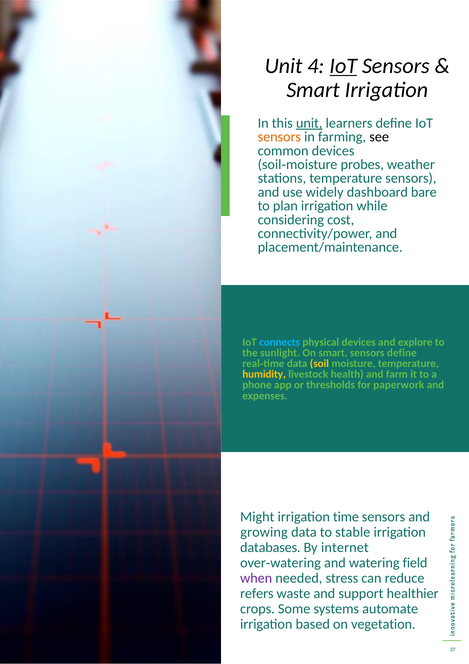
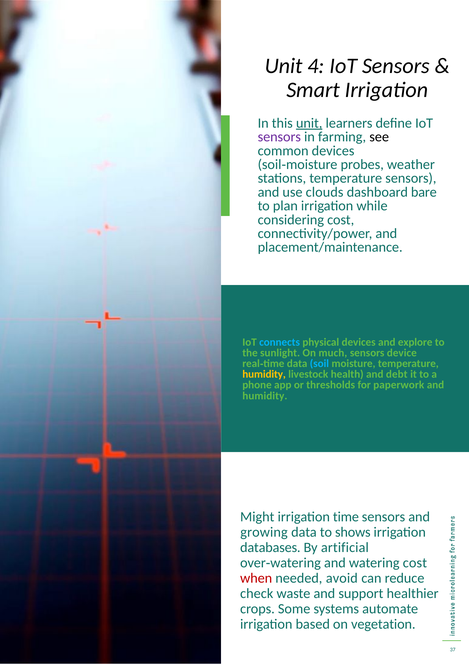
IoT at (343, 66) underline: present -> none
sensors at (279, 137) colour: orange -> purple
widely: widely -> clouds
On smart: smart -> much
sensors define: define -> device
soil at (319, 363) colour: yellow -> light blue
farm: farm -> debt
expenses at (265, 395): expenses -> humidity
stable: stable -> shows
internet: internet -> artificial
watering field: field -> cost
when colour: purple -> red
stress: stress -> avoid
refers: refers -> check
